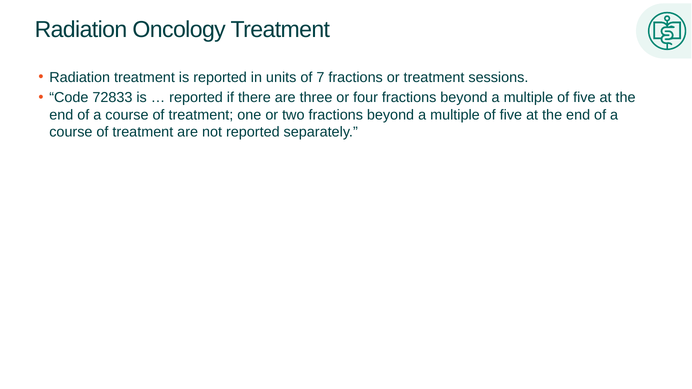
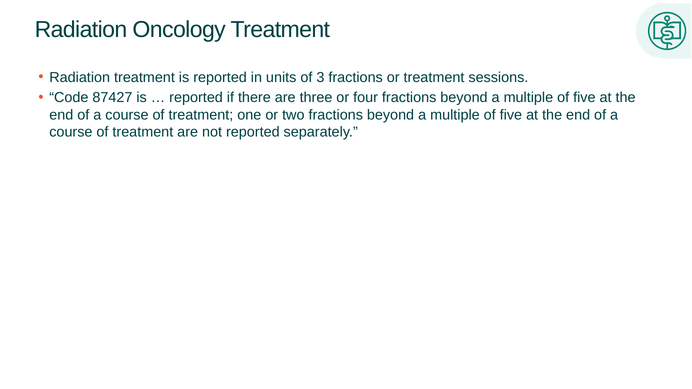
7: 7 -> 3
72833: 72833 -> 87427
